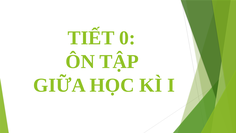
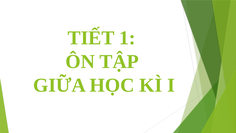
0: 0 -> 1
